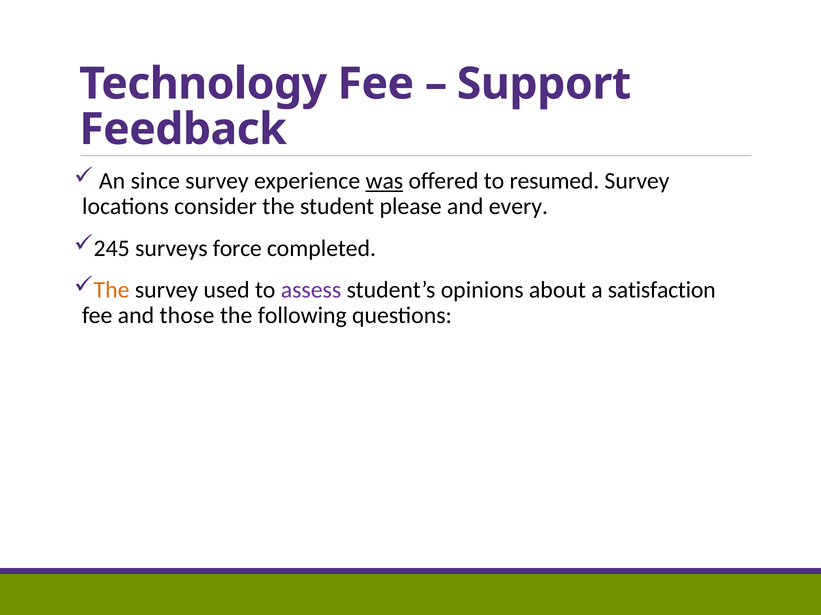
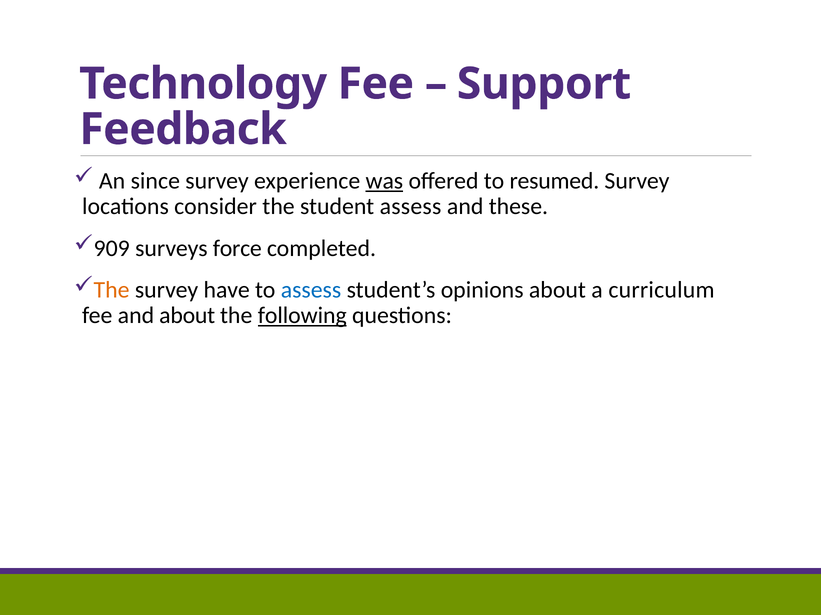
student please: please -> assess
every: every -> these
245: 245 -> 909
used: used -> have
assess at (311, 290) colour: purple -> blue
satisfaction: satisfaction -> curriculum
and those: those -> about
following underline: none -> present
